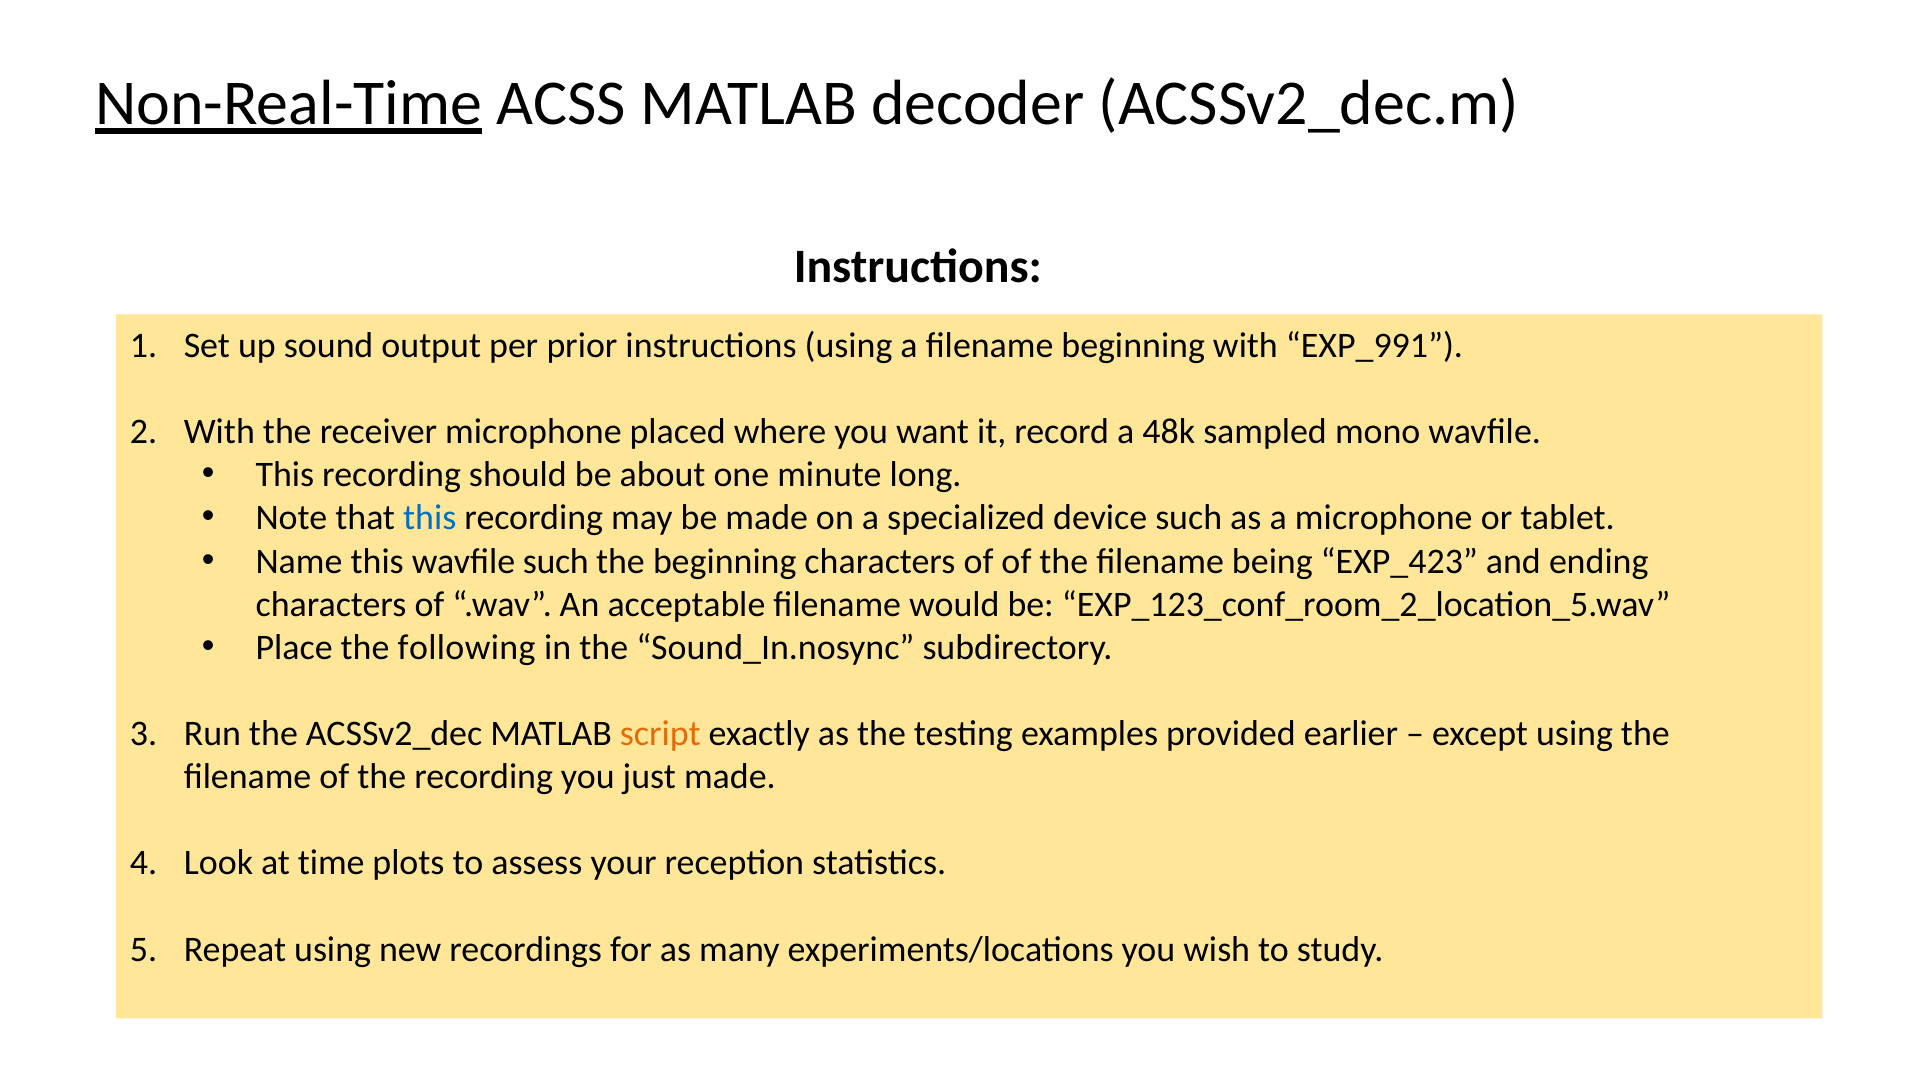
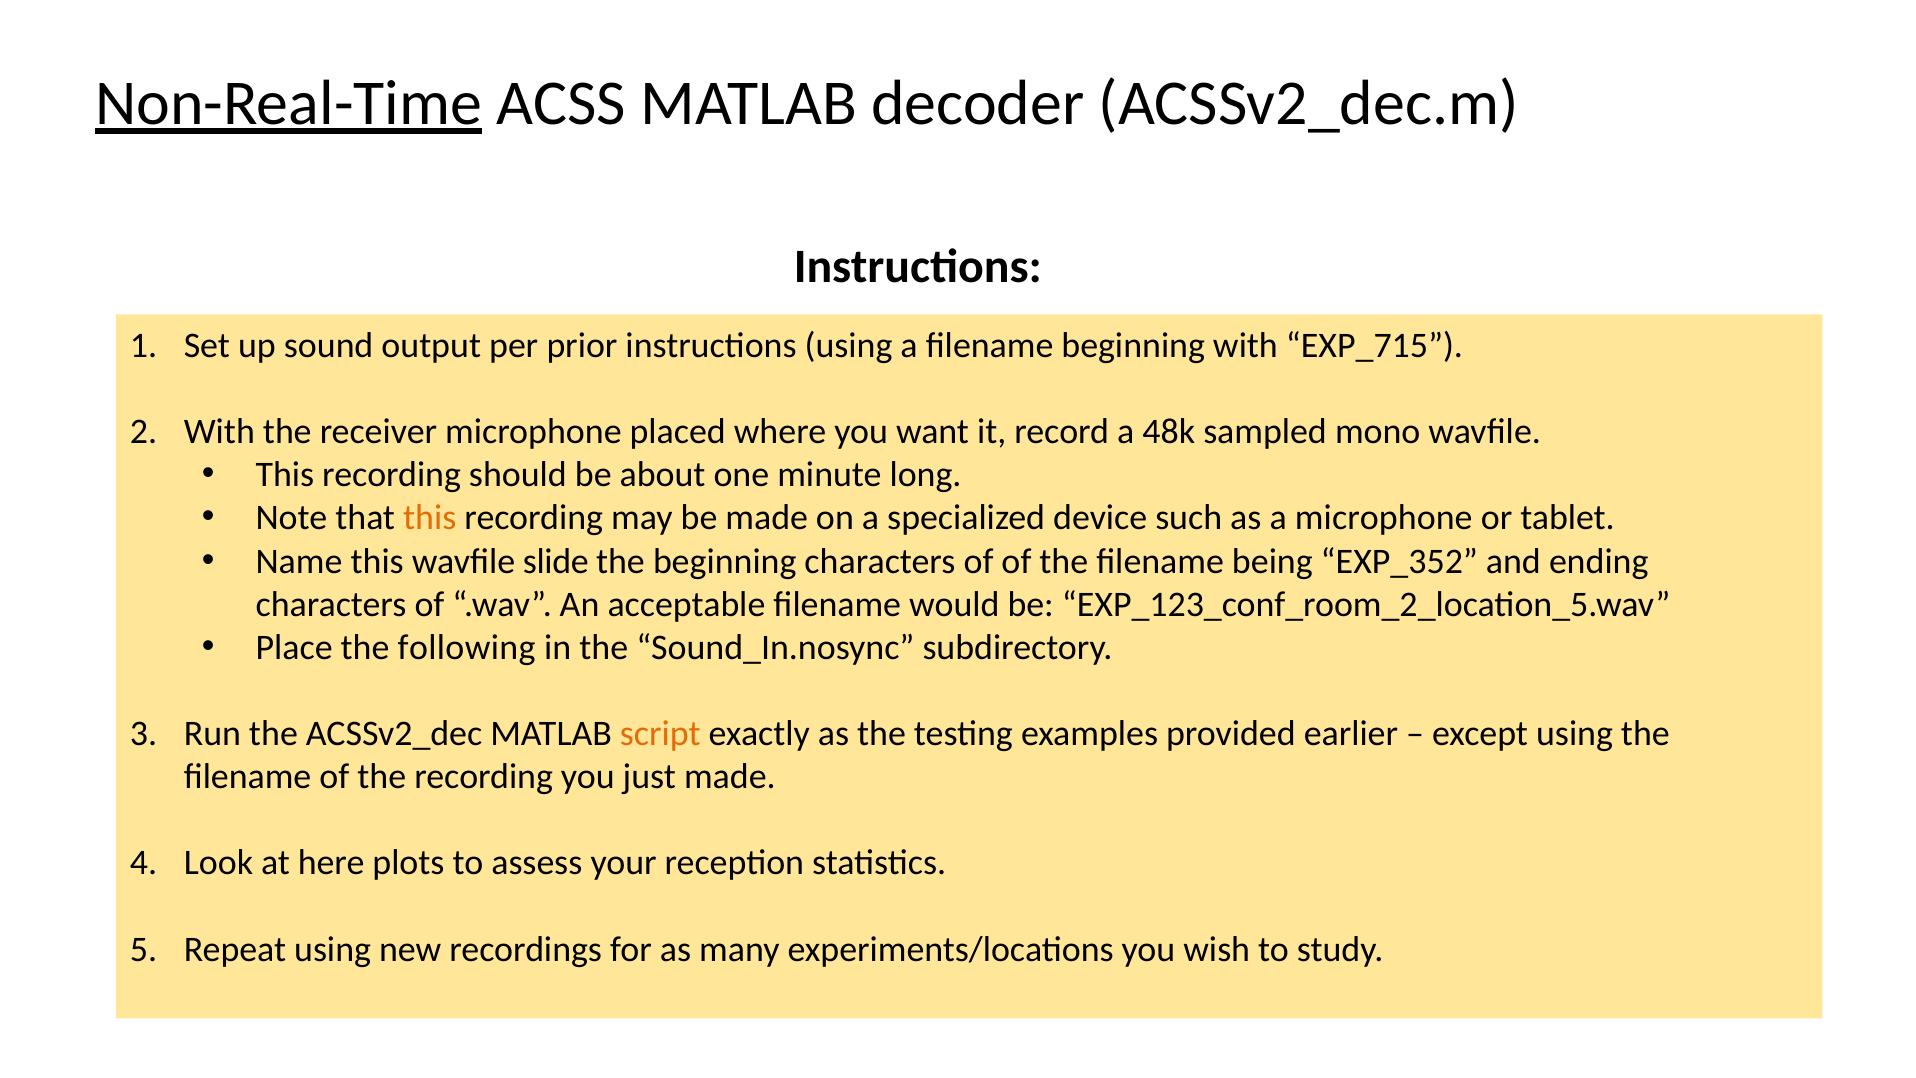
EXP_991: EXP_991 -> EXP_715
this at (430, 518) colour: blue -> orange
wavfile such: such -> slide
EXP_423: EXP_423 -> EXP_352
time: time -> here
